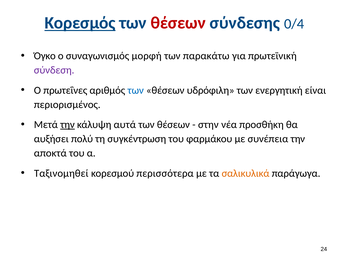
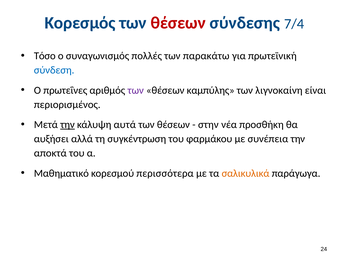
Κορεσμός underline: present -> none
0/4: 0/4 -> 7/4
Όγκο: Όγκο -> Τόσο
μορφή: μορφή -> πολλές
σύνδεση colour: purple -> blue
των at (136, 90) colour: blue -> purple
υδρόφιλη: υδρόφιλη -> καμπύλης
ενεργητική: ενεργητική -> λιγνοκαίνη
πολύ: πολύ -> αλλά
Ταξινομηθεί: Ταξινομηθεί -> Μαθηματικό
